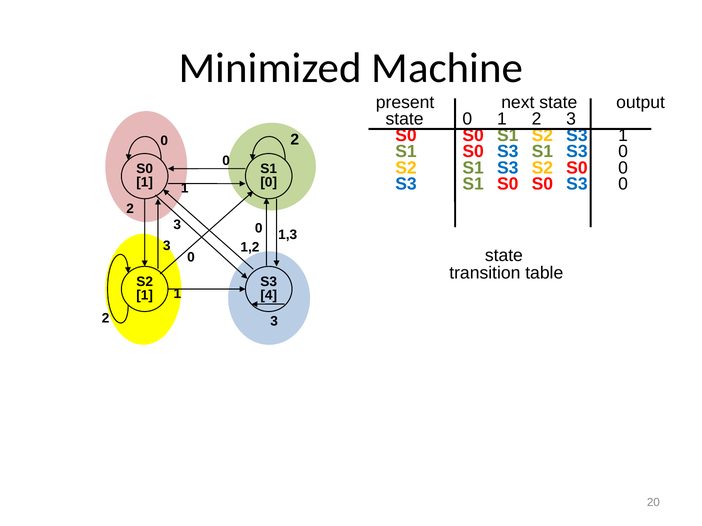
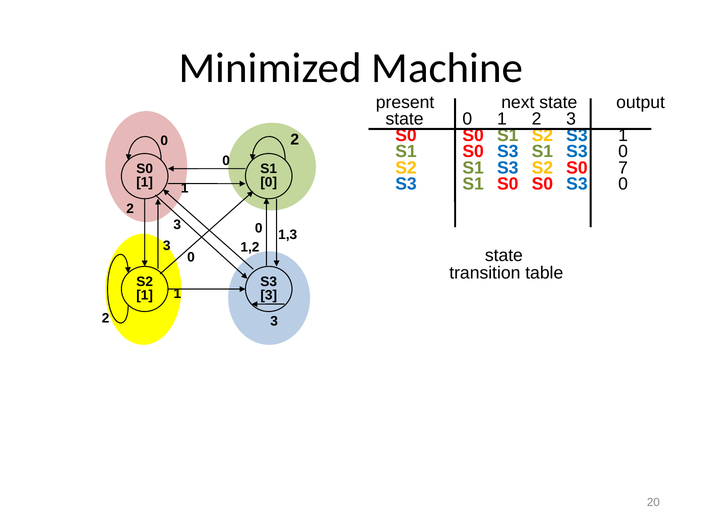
S0 0: 0 -> 7
4 at (269, 295): 4 -> 3
